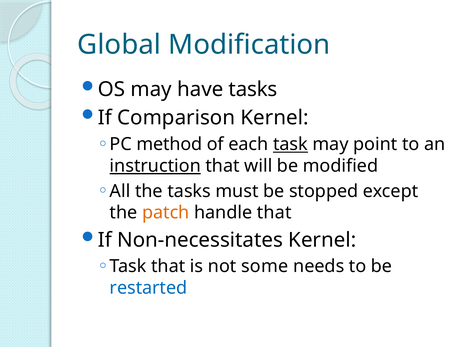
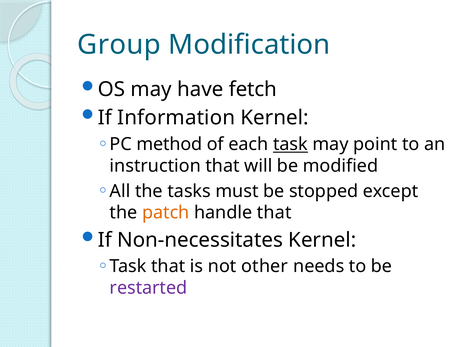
Global: Global -> Group
have tasks: tasks -> fetch
Comparison: Comparison -> Information
instruction underline: present -> none
some: some -> other
restarted colour: blue -> purple
